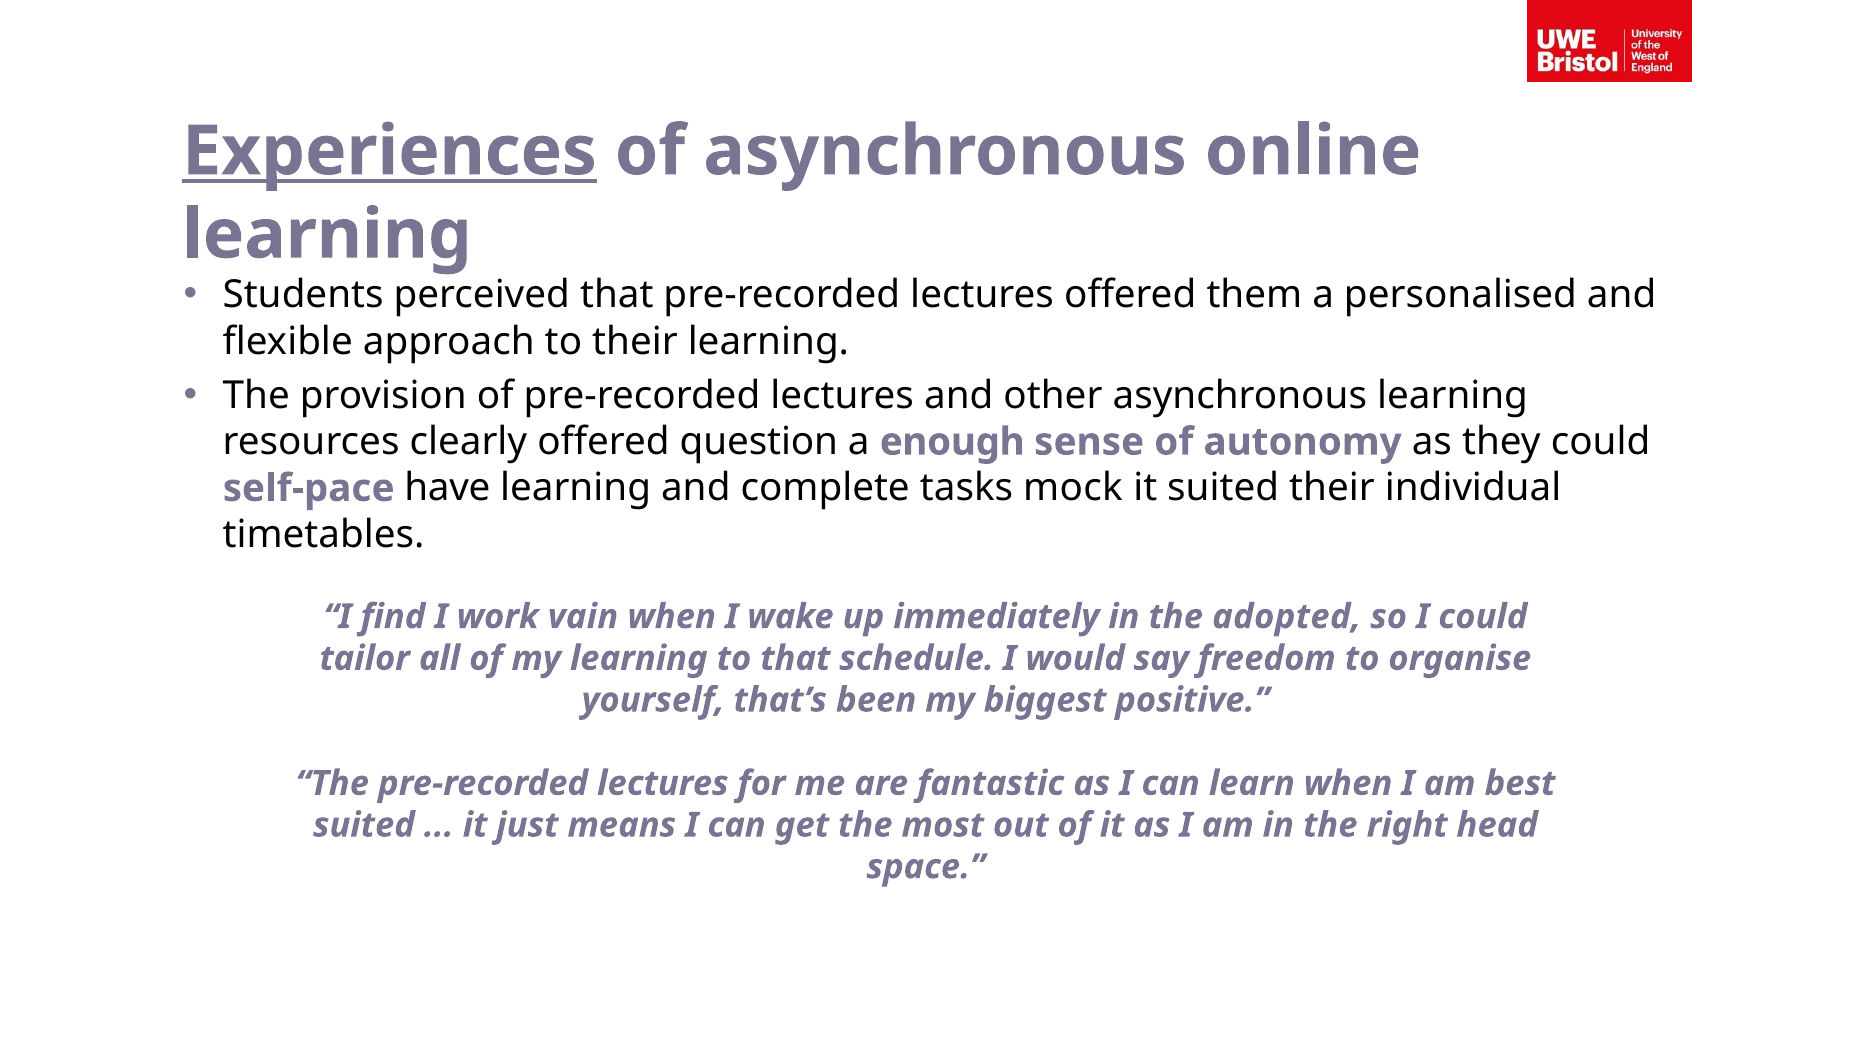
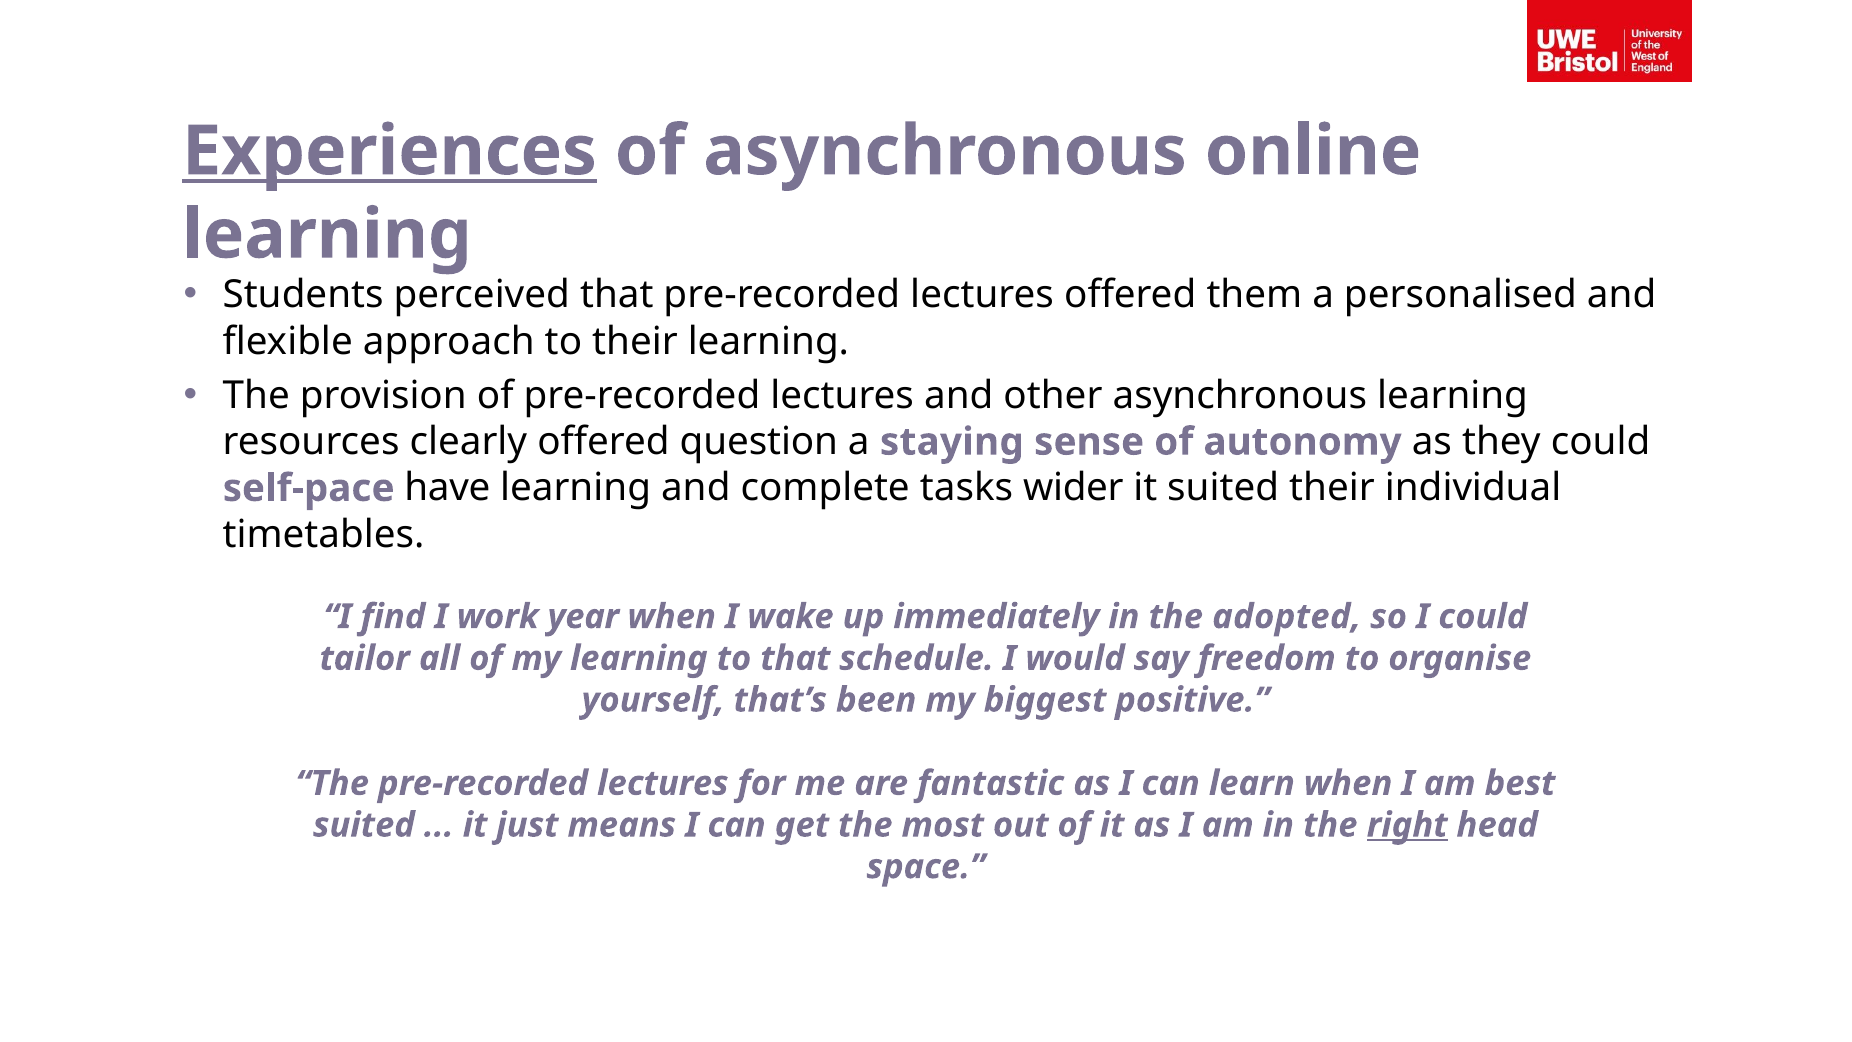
enough: enough -> staying
mock: mock -> wider
vain: vain -> year
right underline: none -> present
